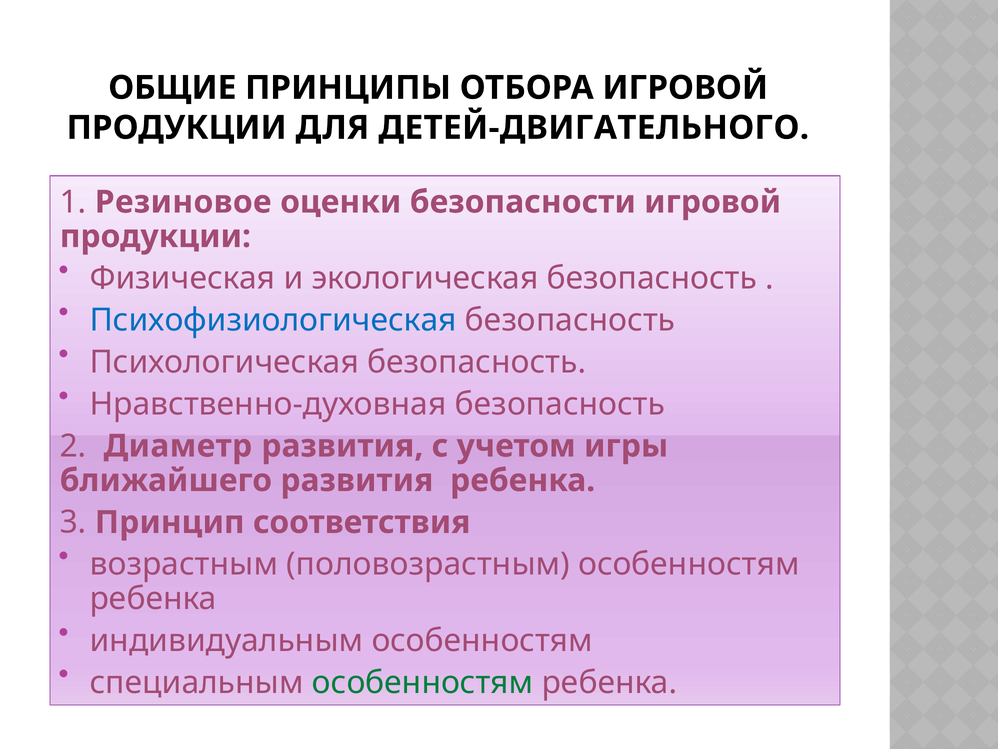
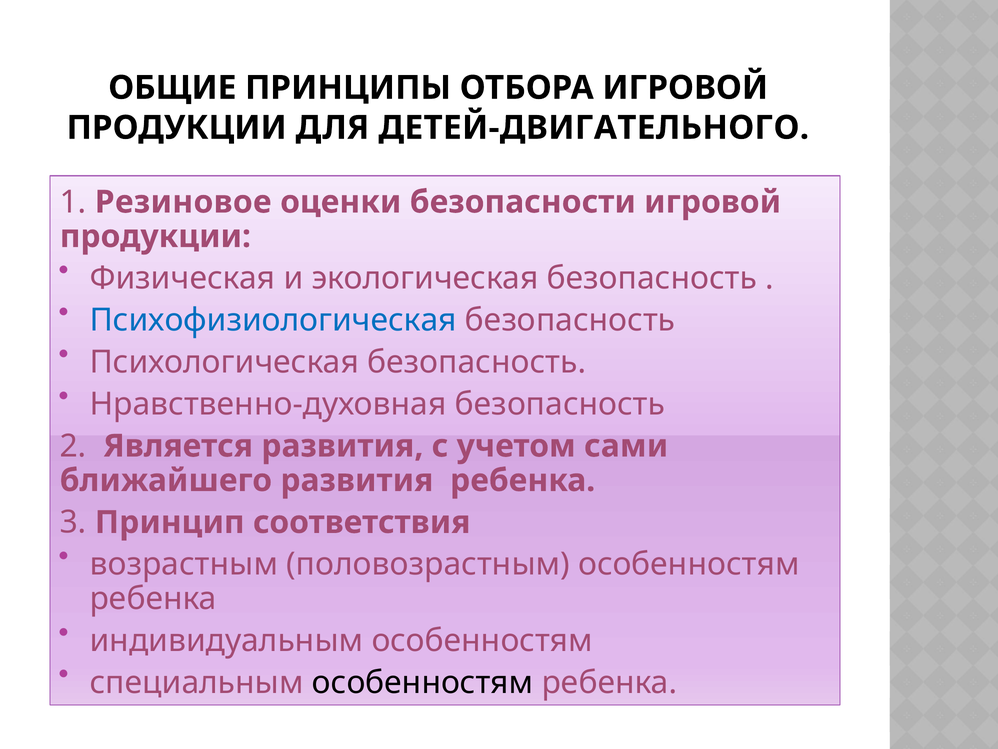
Диаметр: Диаметр -> Является
игры: игры -> сами
особенностям at (423, 682) colour: green -> black
